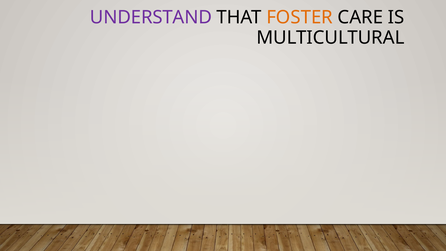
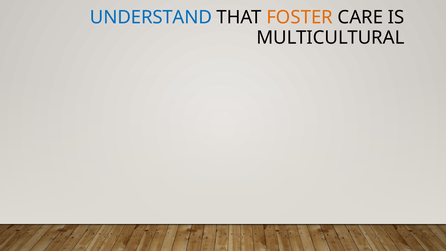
UNDERSTAND colour: purple -> blue
